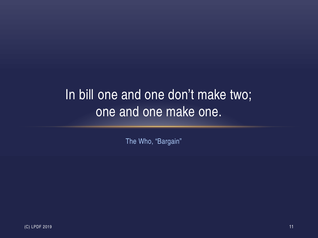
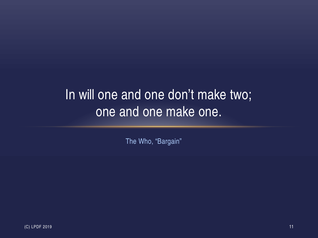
bill: bill -> will
